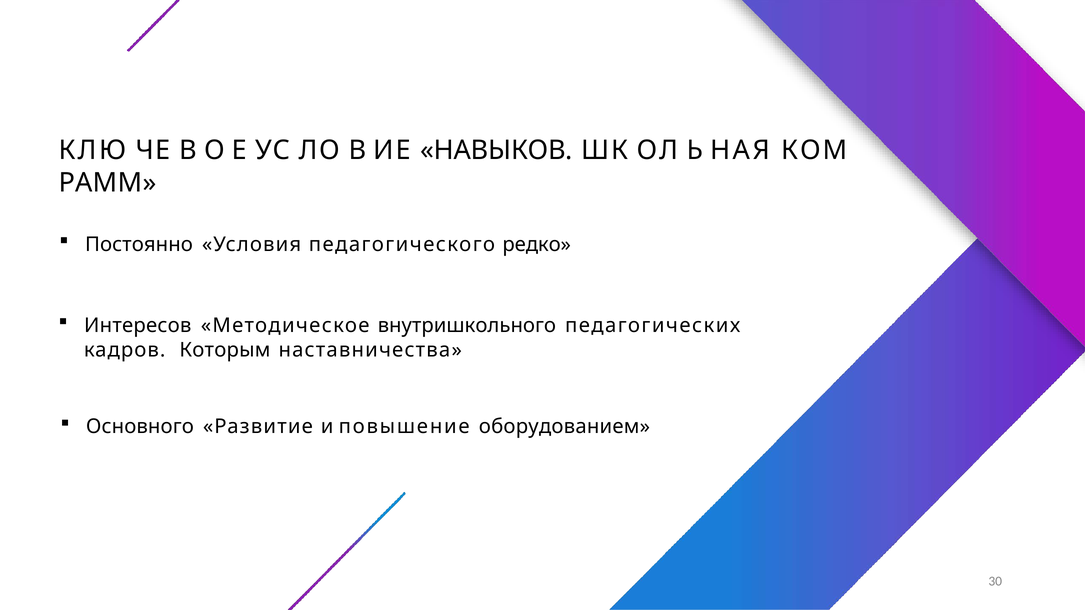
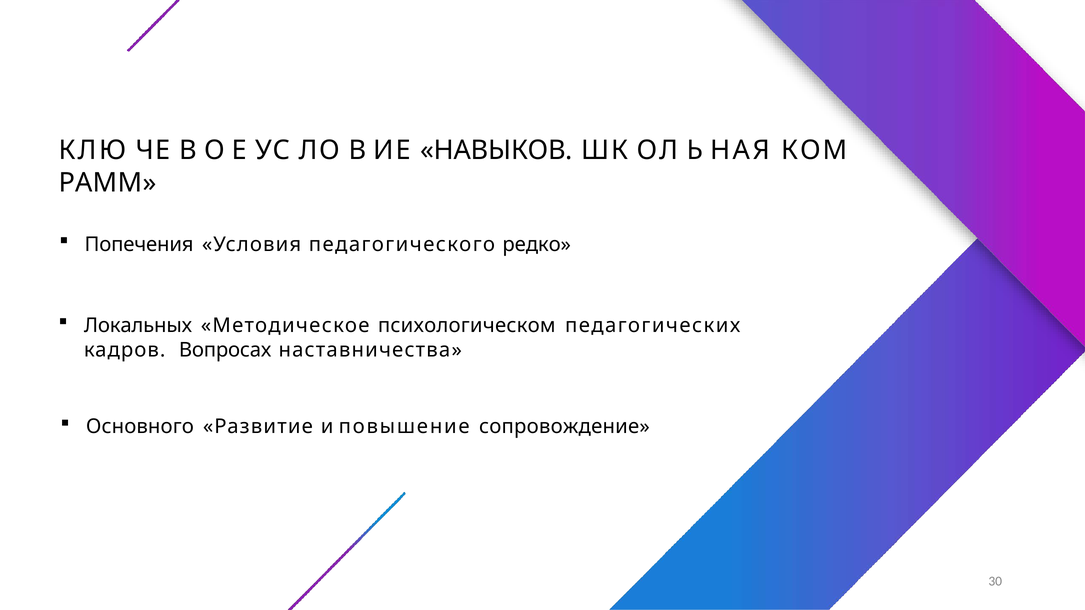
Постоянно: Постоянно -> Попечения
Интересов: Интересов -> Локальных
внутришкольного: внутришкольного -> психологическом
Которым: Которым -> Вопросах
оборудованием: оборудованием -> сопровождение
